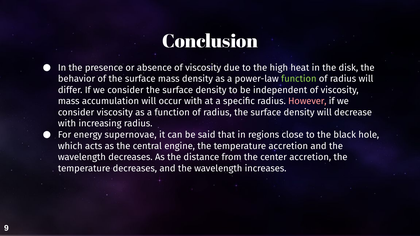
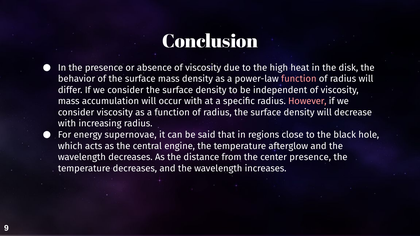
function at (299, 79) colour: light green -> pink
temperature accretion: accretion -> afterglow
center accretion: accretion -> presence
